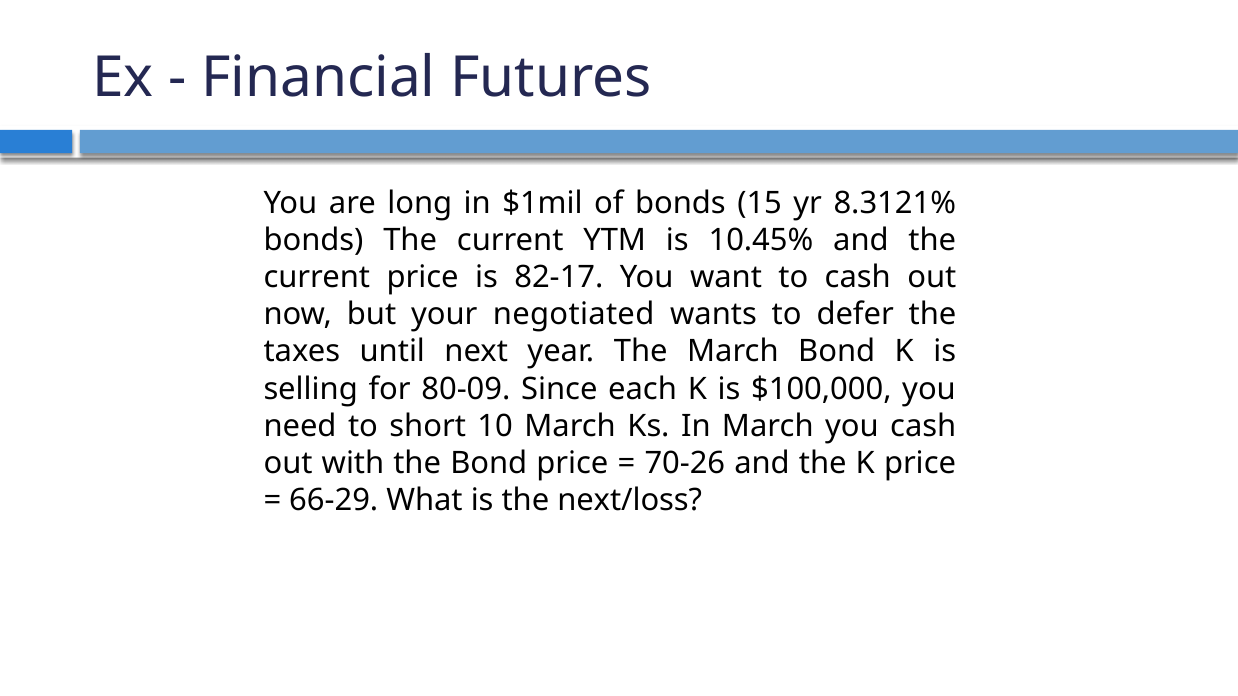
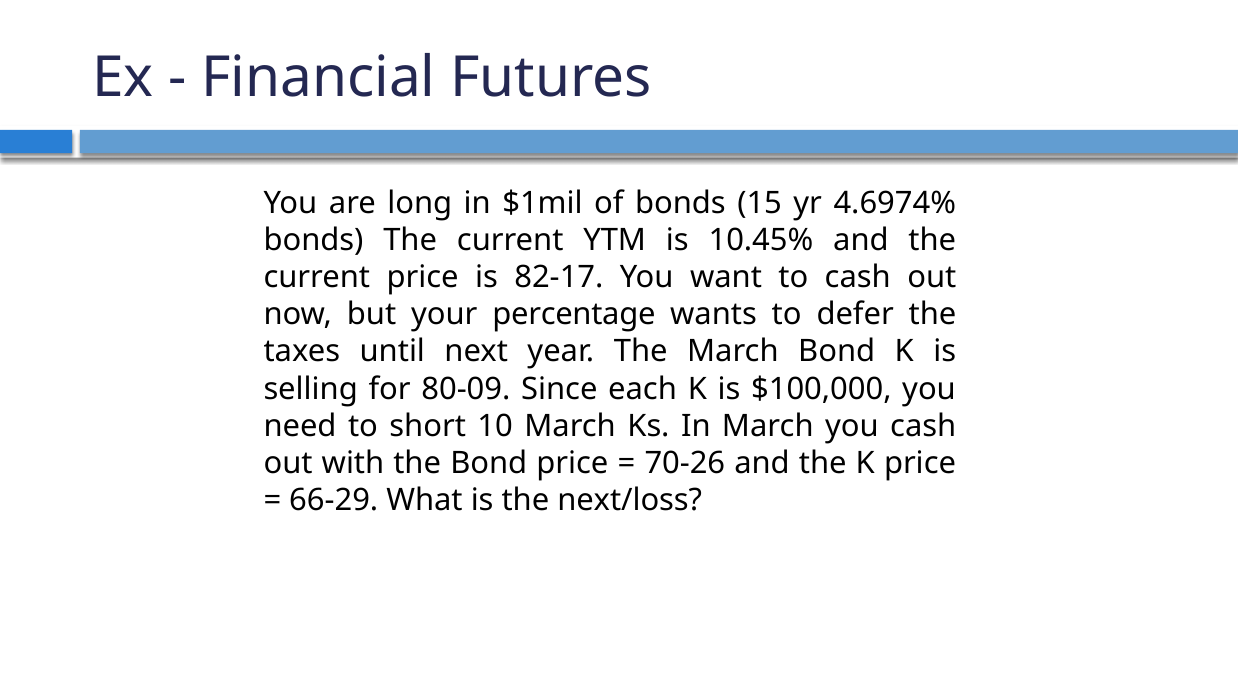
8.3121%: 8.3121% -> 4.6974%
negotiated: negotiated -> percentage
